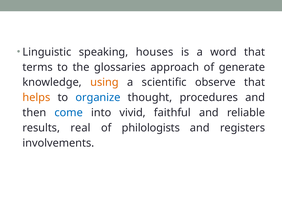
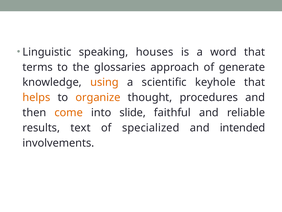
observe: observe -> keyhole
organize colour: blue -> orange
come colour: blue -> orange
vivid: vivid -> slide
real: real -> text
philologists: philologists -> specialized
registers: registers -> intended
